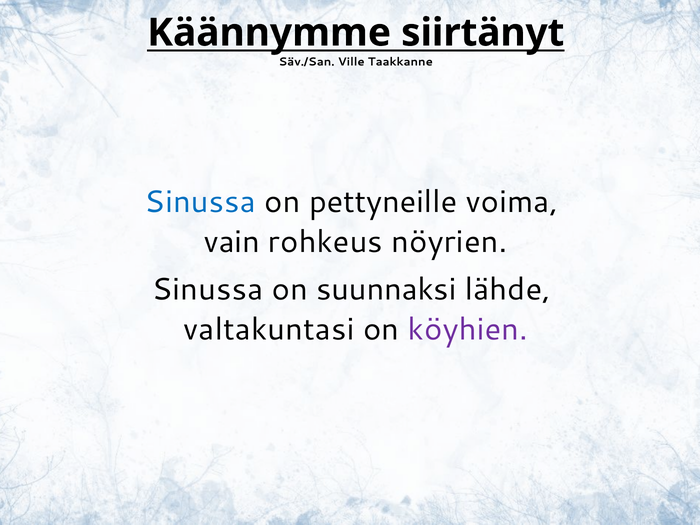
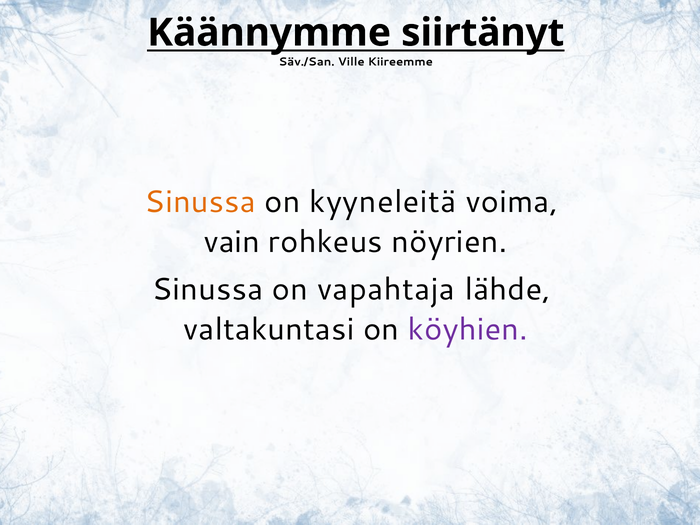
Taakkanne: Taakkanne -> Kiireemme
Sinussa at (200, 202) colour: blue -> orange
pettyneille: pettyneille -> kyyneleitä
suunnaksi: suunnaksi -> vapahtaja
